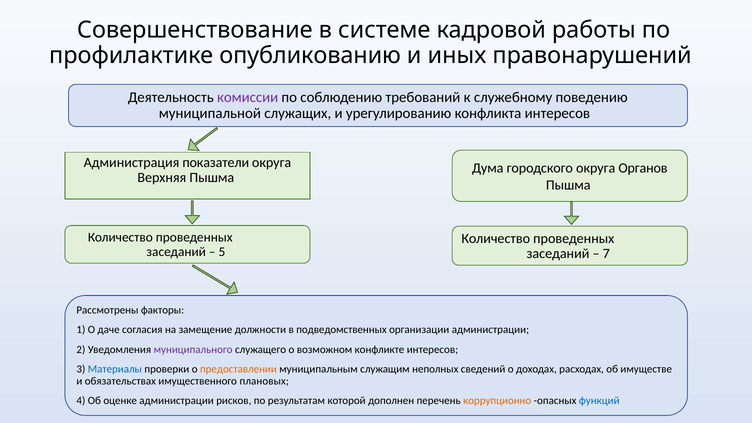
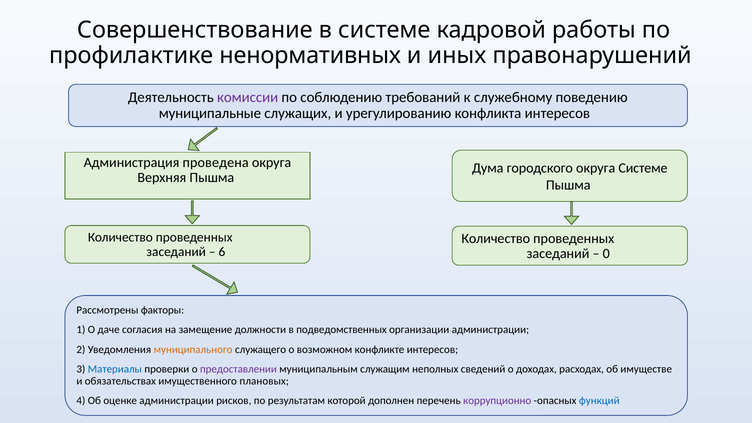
опубликованию: опубликованию -> ненормативных
муниципальной: муниципальной -> муниципальные
показатели: показатели -> проведена
округа Органов: Органов -> Системе
5: 5 -> 6
7: 7 -> 0
муниципального colour: purple -> orange
предоставлении colour: orange -> purple
коррупционно colour: orange -> purple
